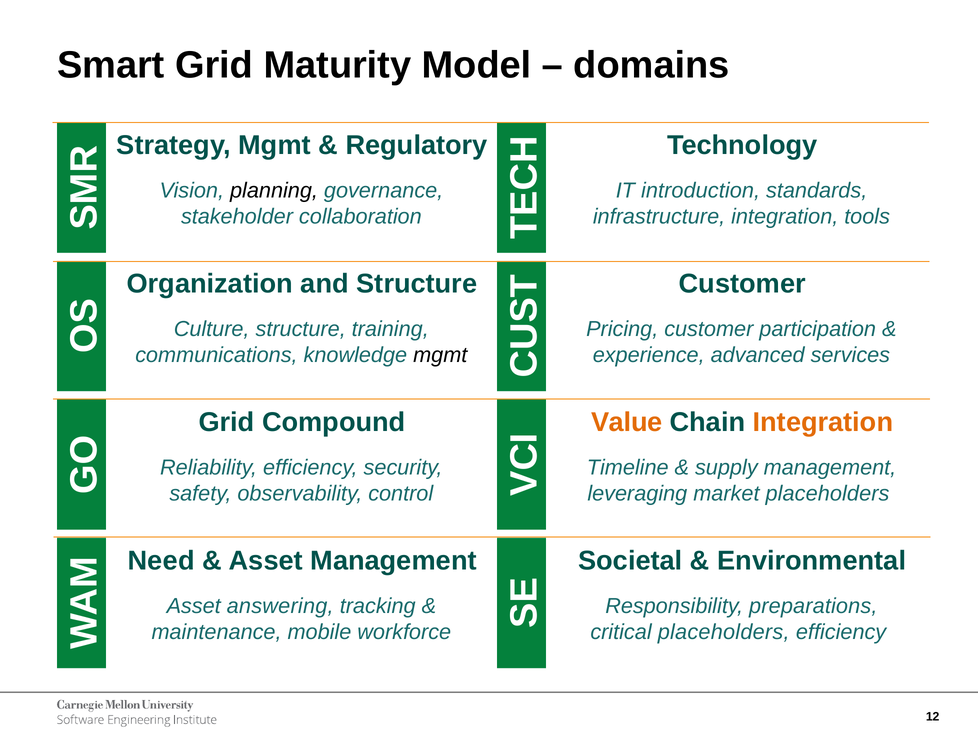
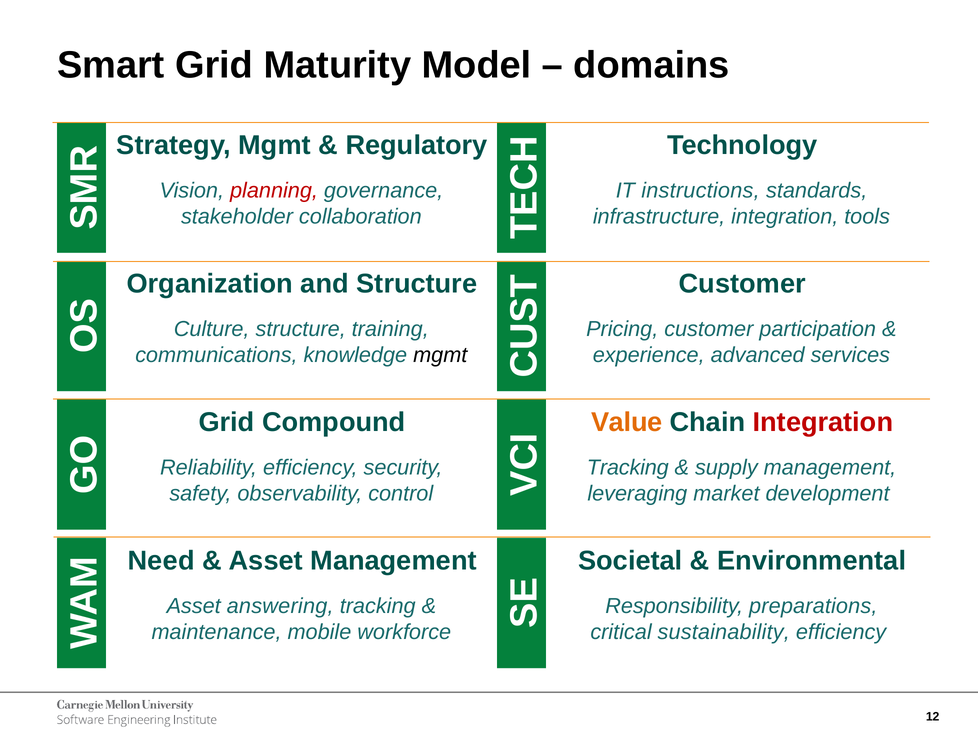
planning colour: black -> red
introduction: introduction -> instructions
Integration at (823, 423) colour: orange -> red
Timeline at (628, 468): Timeline -> Tracking
market placeholders: placeholders -> development
critical placeholders: placeholders -> sustainability
